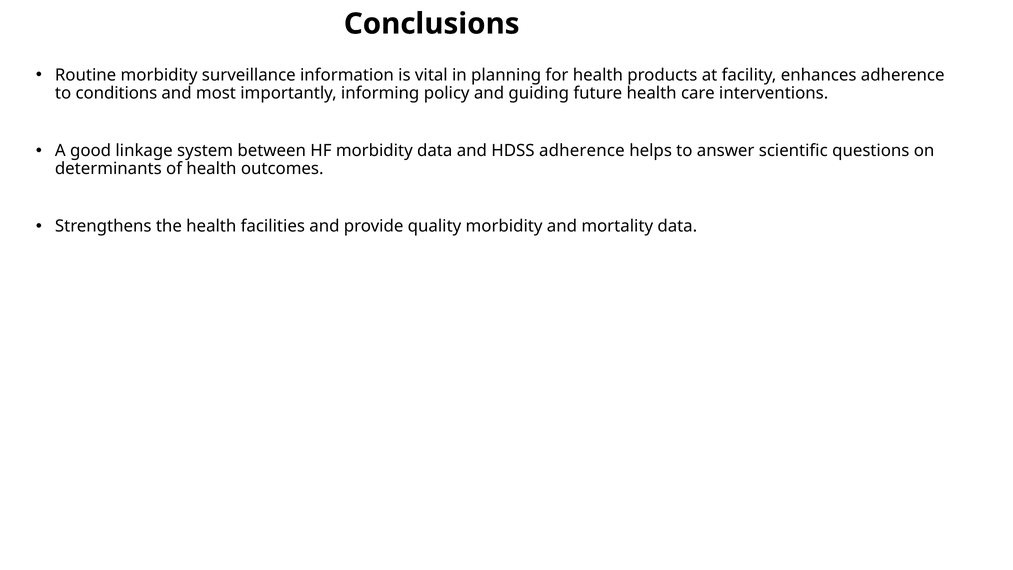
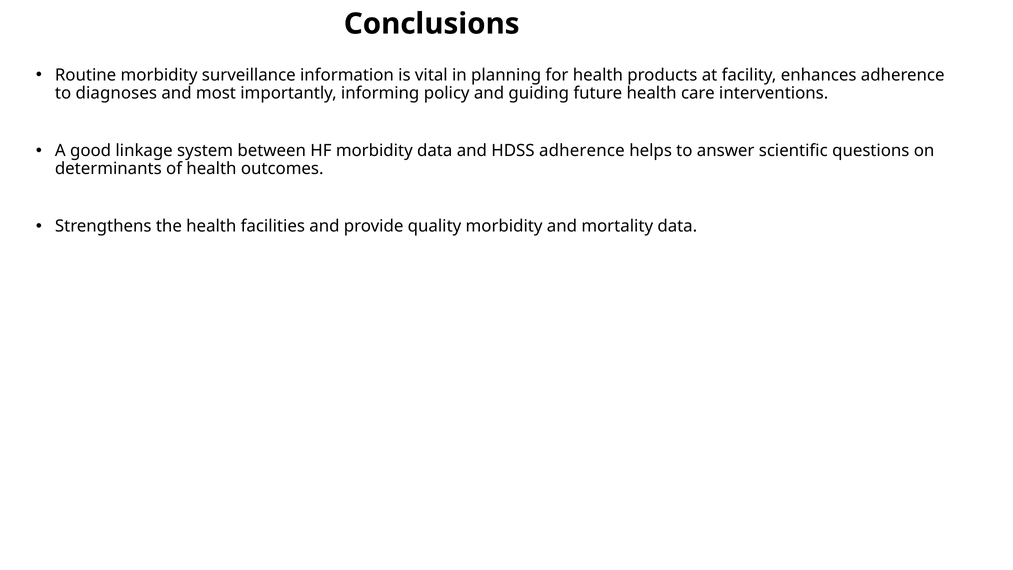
conditions: conditions -> diagnoses
